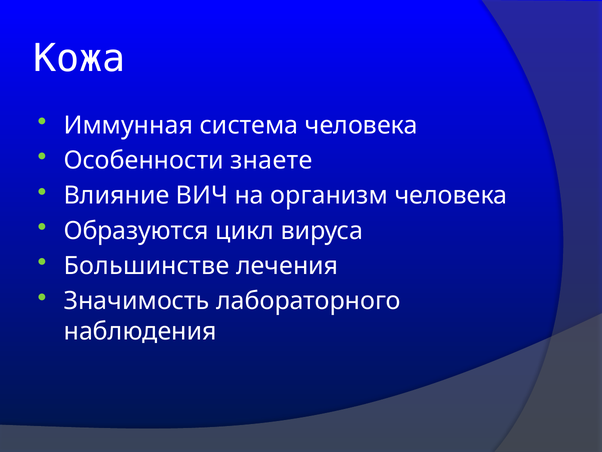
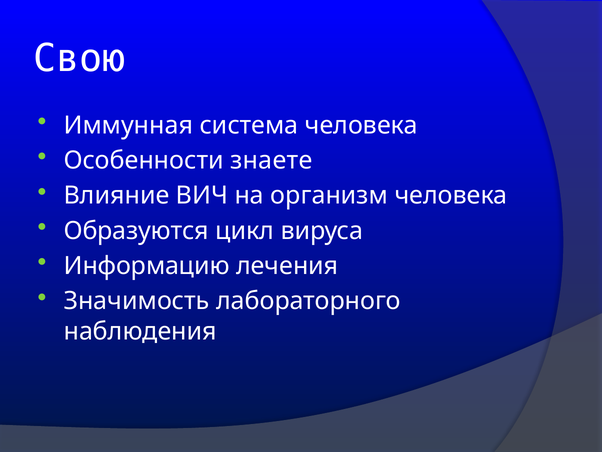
Кожа: Кожа -> Свою
Большинстве: Большинстве -> Информацию
